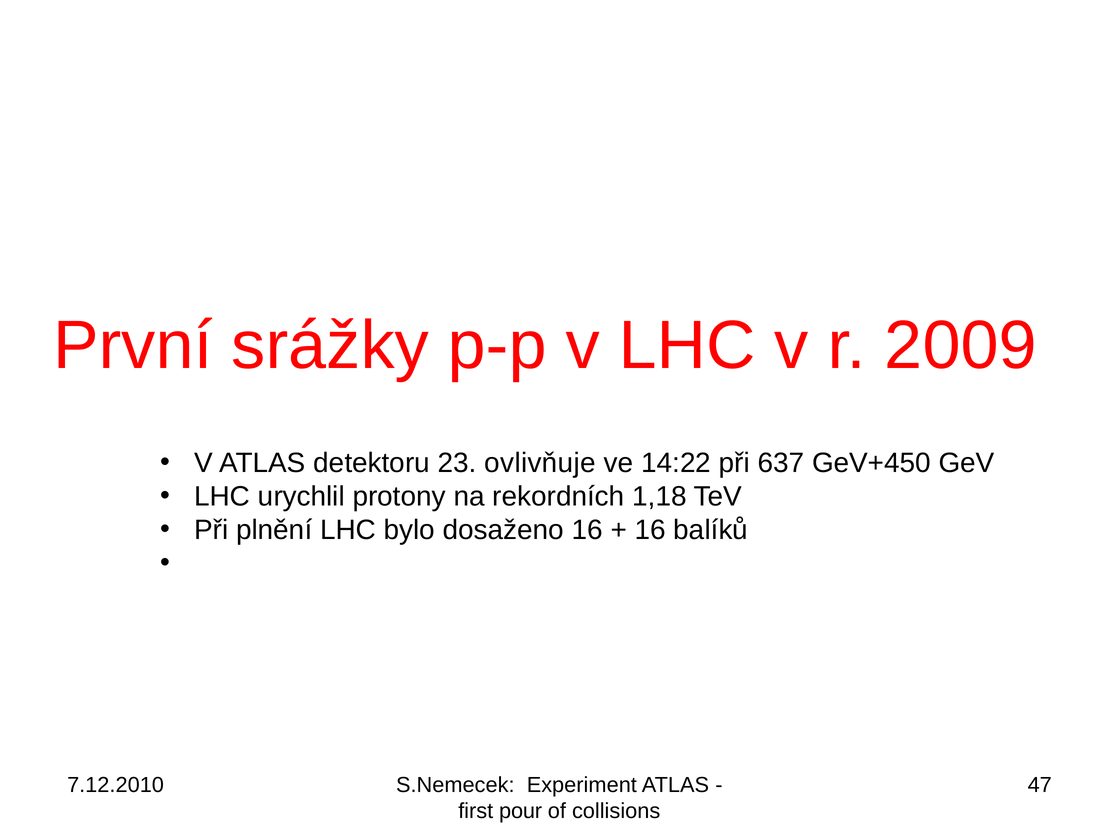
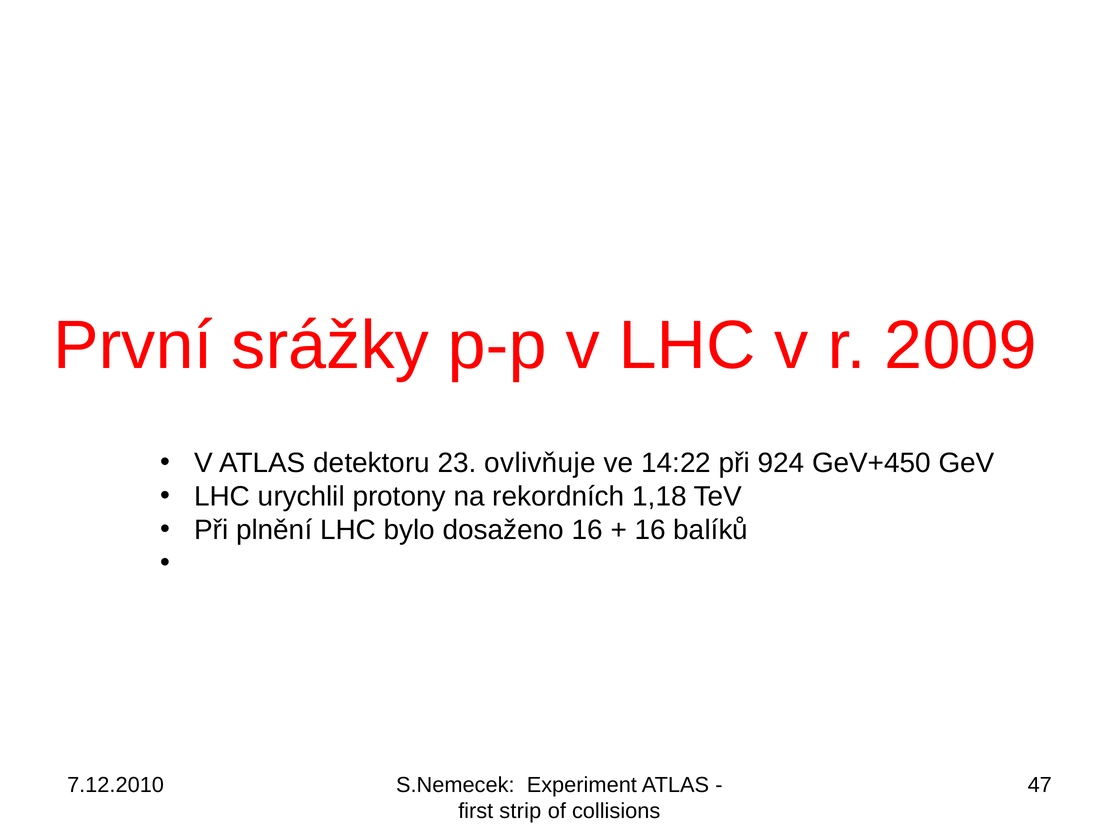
637: 637 -> 924
pour: pour -> strip
